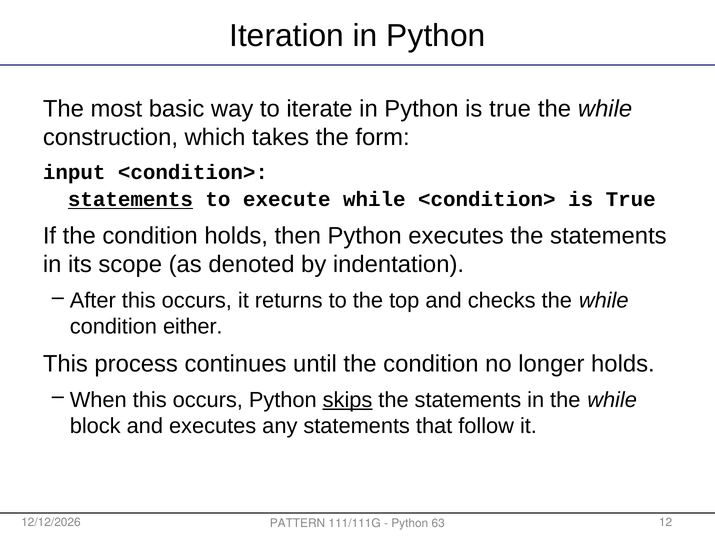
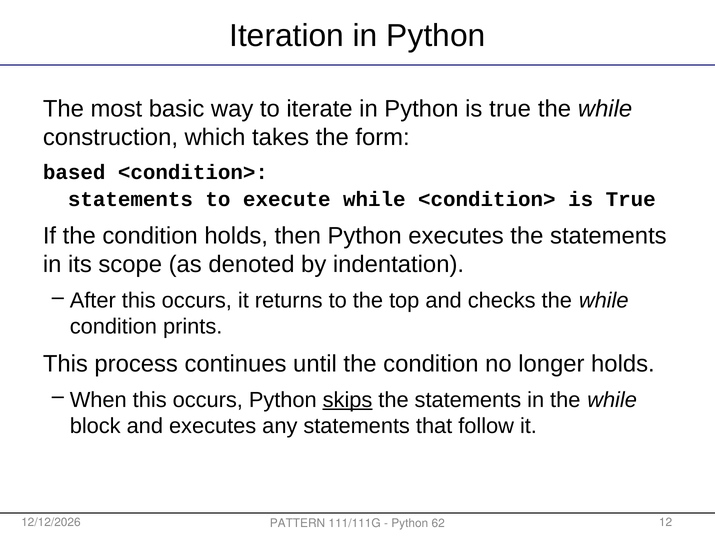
input: input -> based
statements at (130, 200) underline: present -> none
either: either -> prints
63: 63 -> 62
